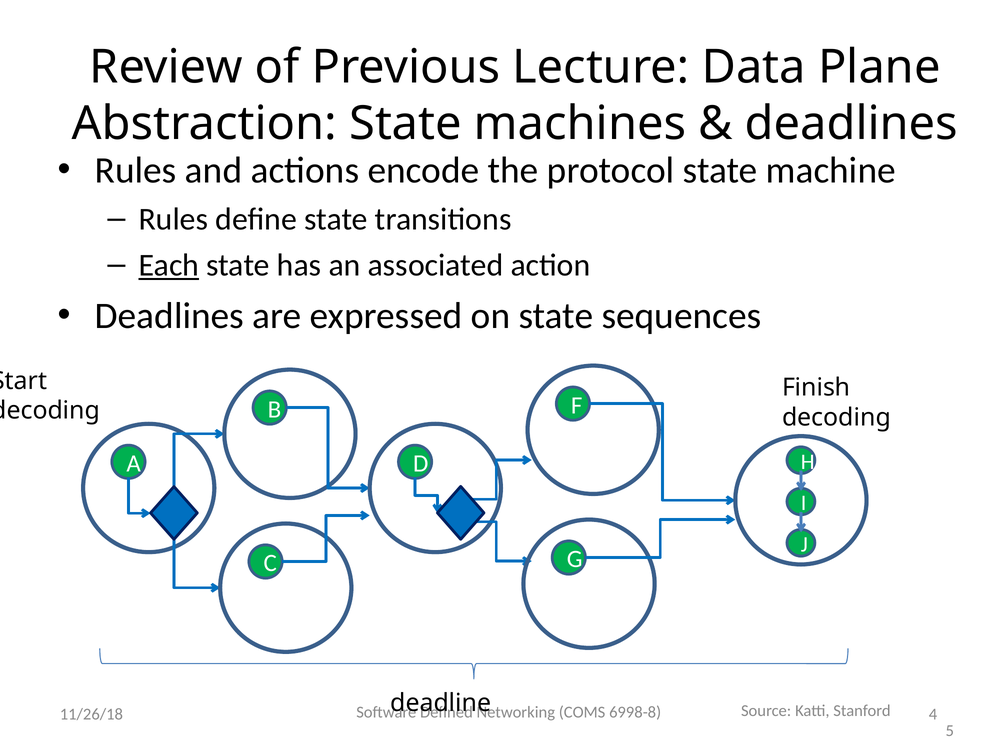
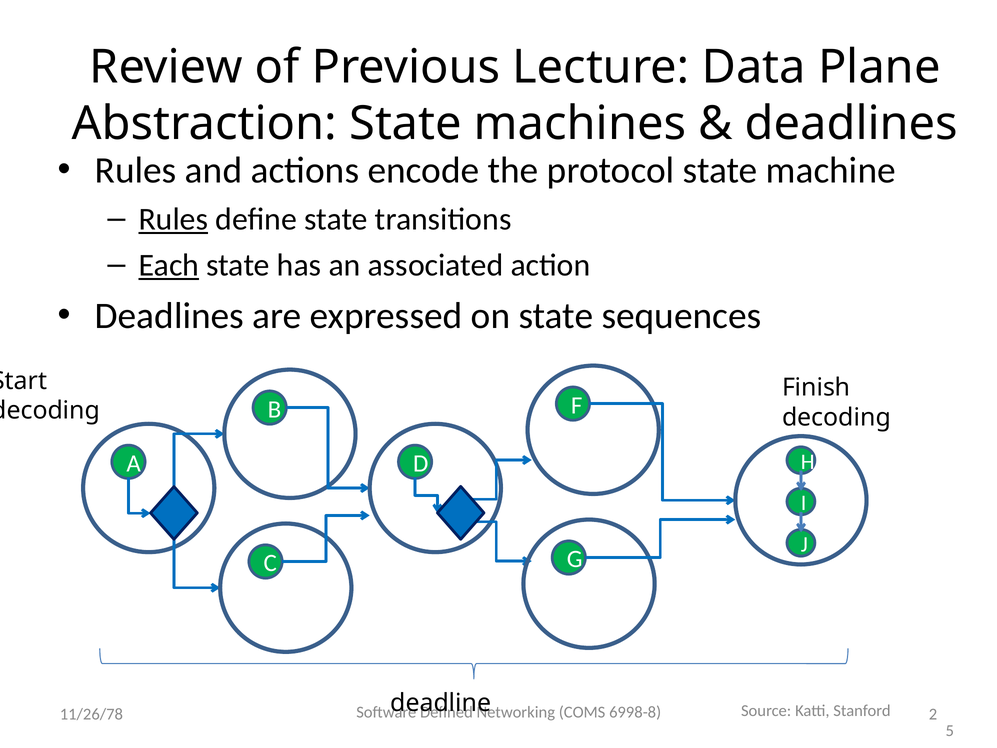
Rules at (173, 219) underline: none -> present
4: 4 -> 2
11/26/18: 11/26/18 -> 11/26/78
